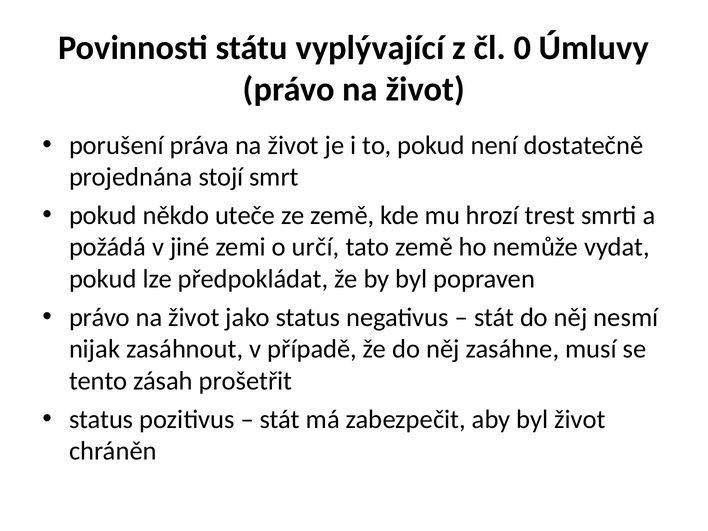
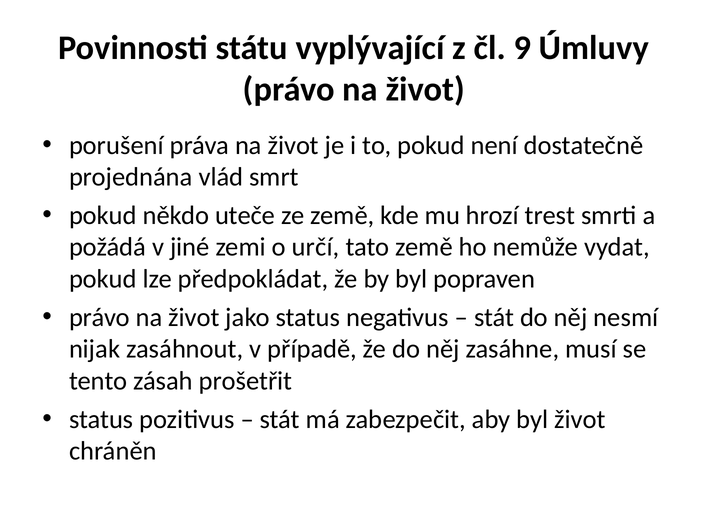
0: 0 -> 9
stojí: stojí -> vlád
